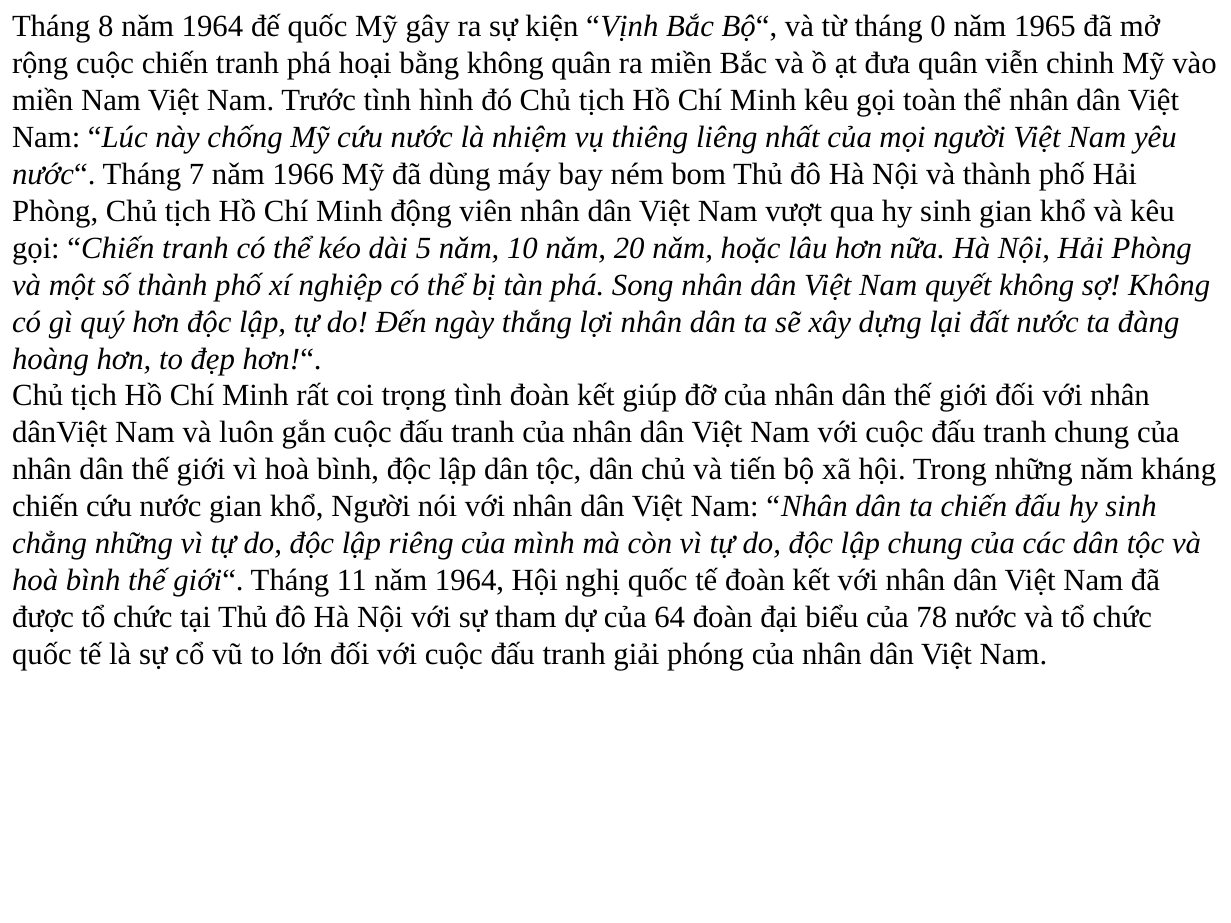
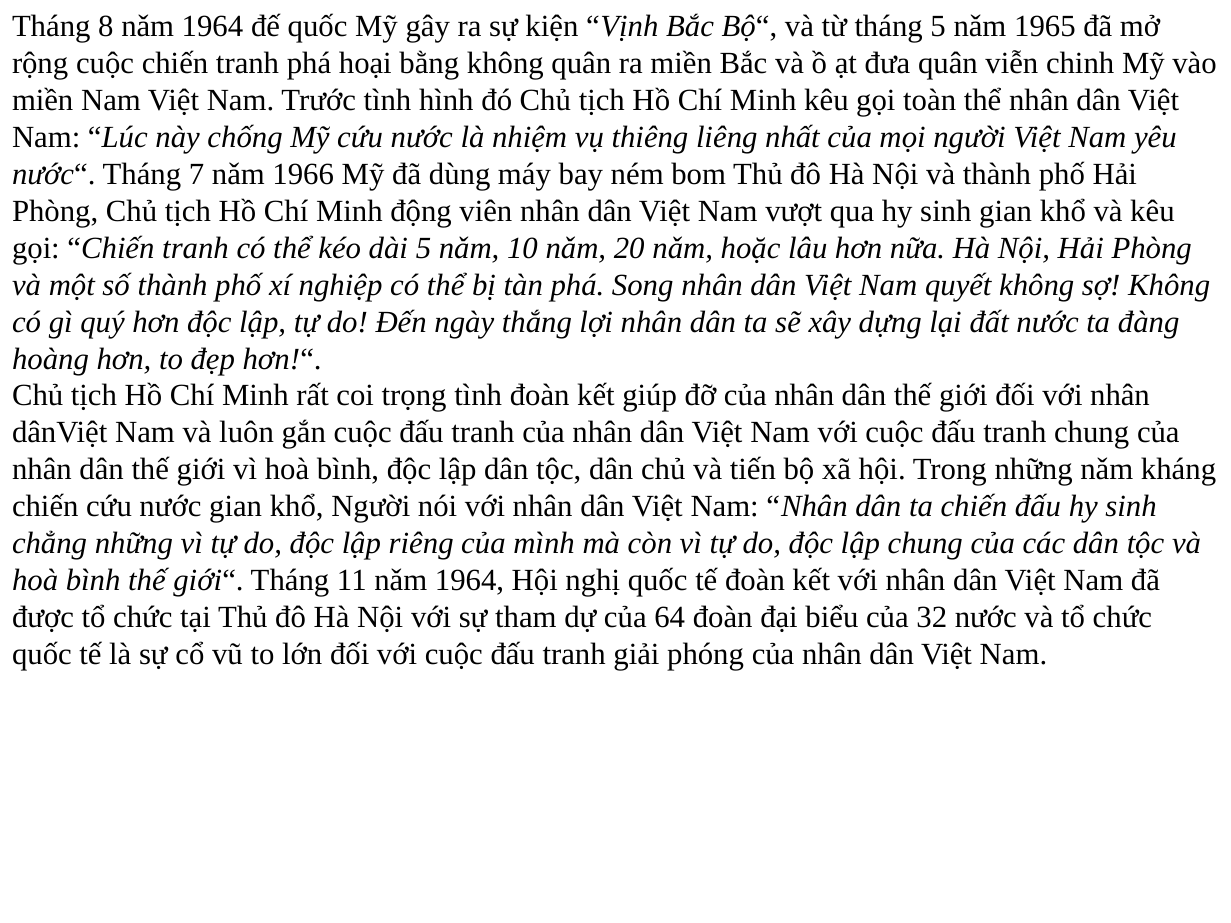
tháng 0: 0 -> 5
78: 78 -> 32
